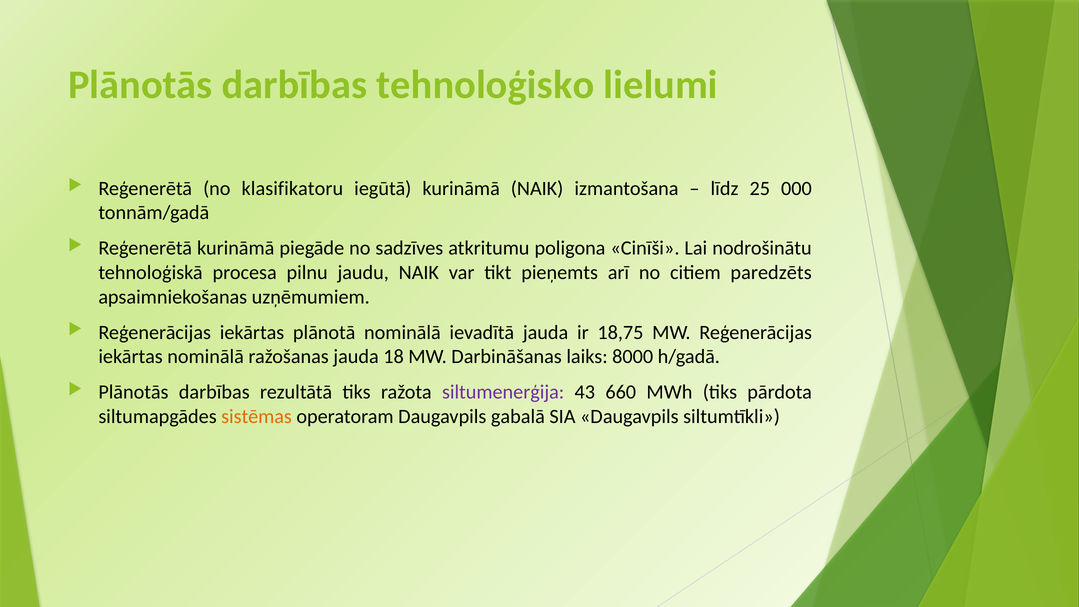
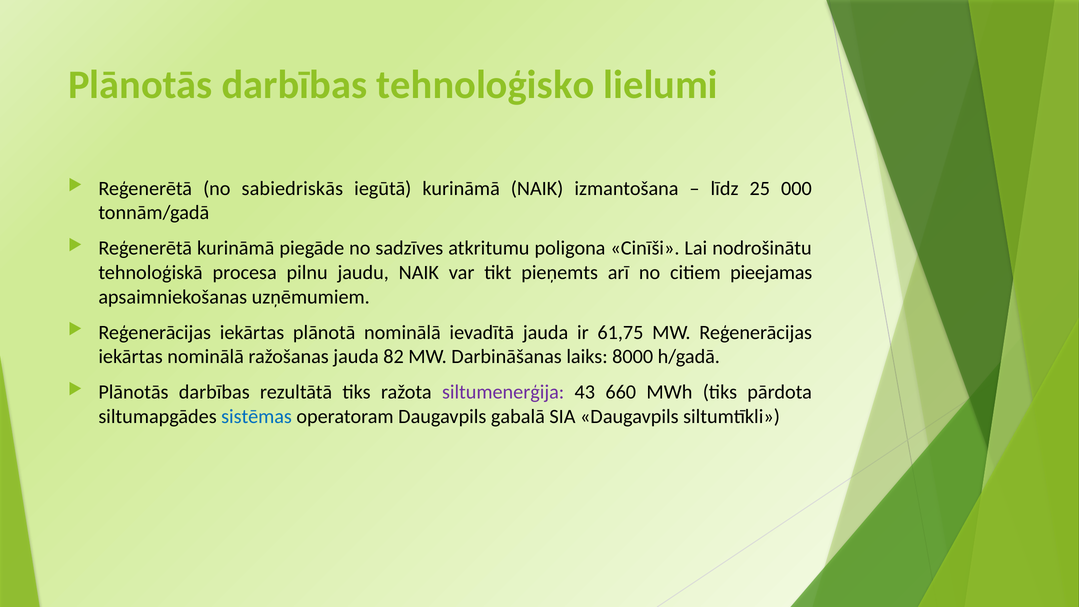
klasifikatoru: klasifikatoru -> sabiedriskās
paredzēts: paredzēts -> pieejamas
18,75: 18,75 -> 61,75
18: 18 -> 82
sistēmas colour: orange -> blue
